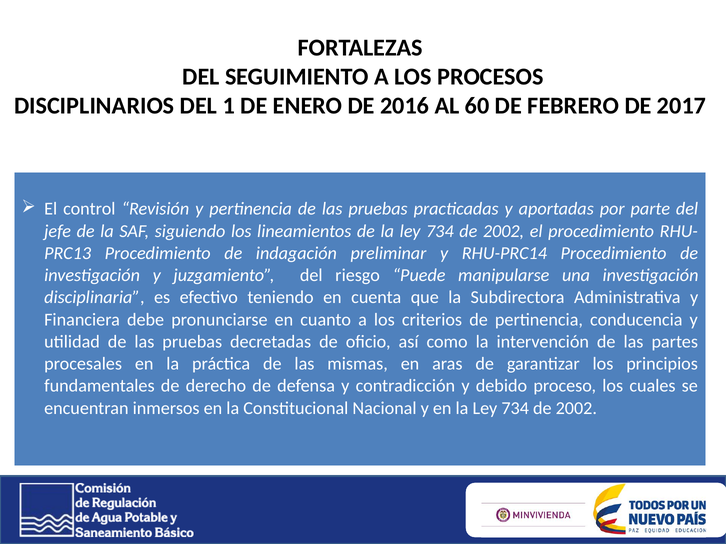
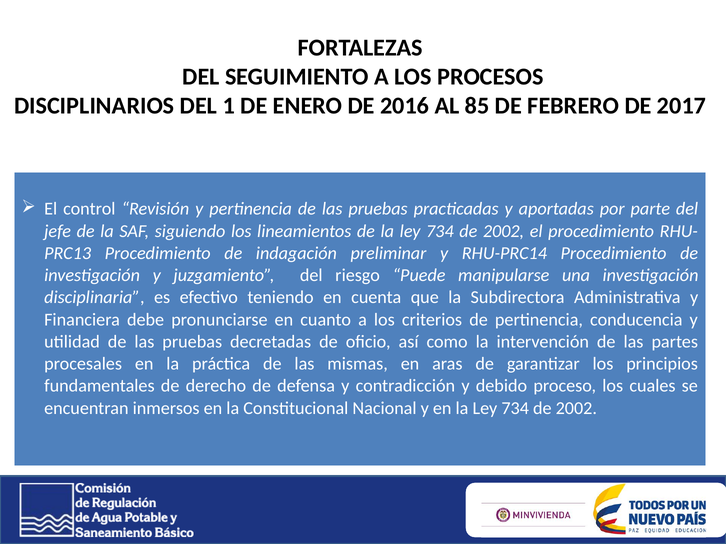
60: 60 -> 85
